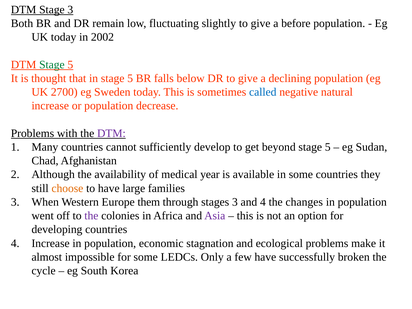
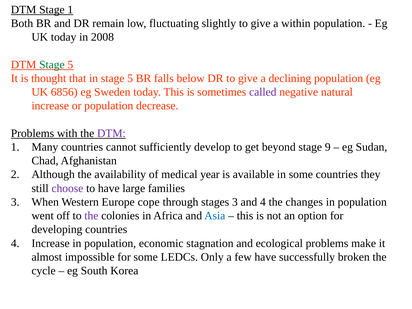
Stage 3: 3 -> 1
before: before -> within
2002: 2002 -> 2008
2700: 2700 -> 6856
called colour: blue -> purple
beyond stage 5: 5 -> 9
choose colour: orange -> purple
them: them -> cope
Asia colour: purple -> blue
